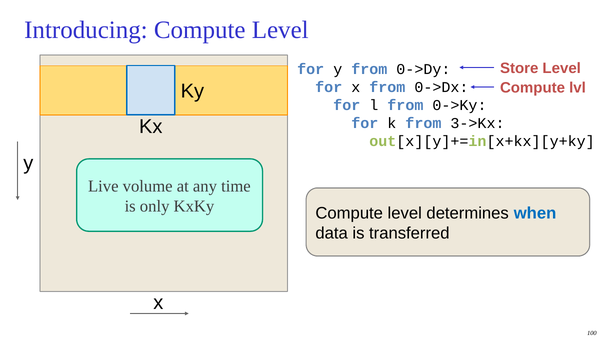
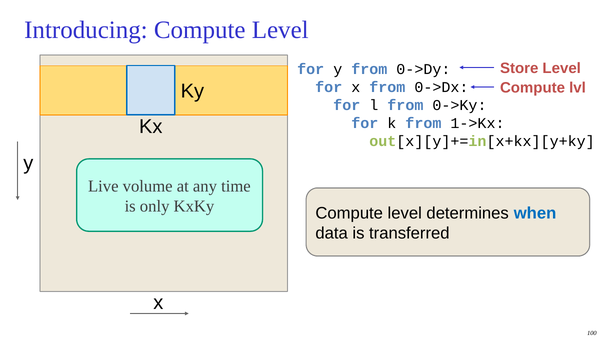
3->Kx: 3->Kx -> 1->Kx
